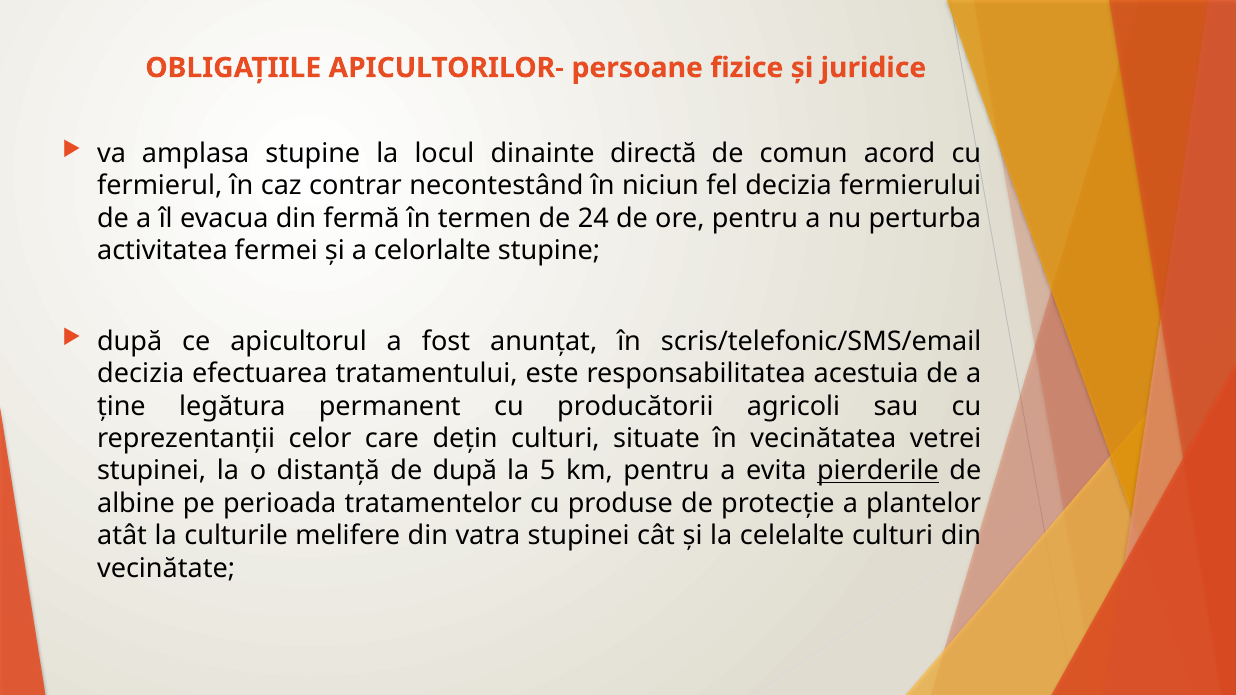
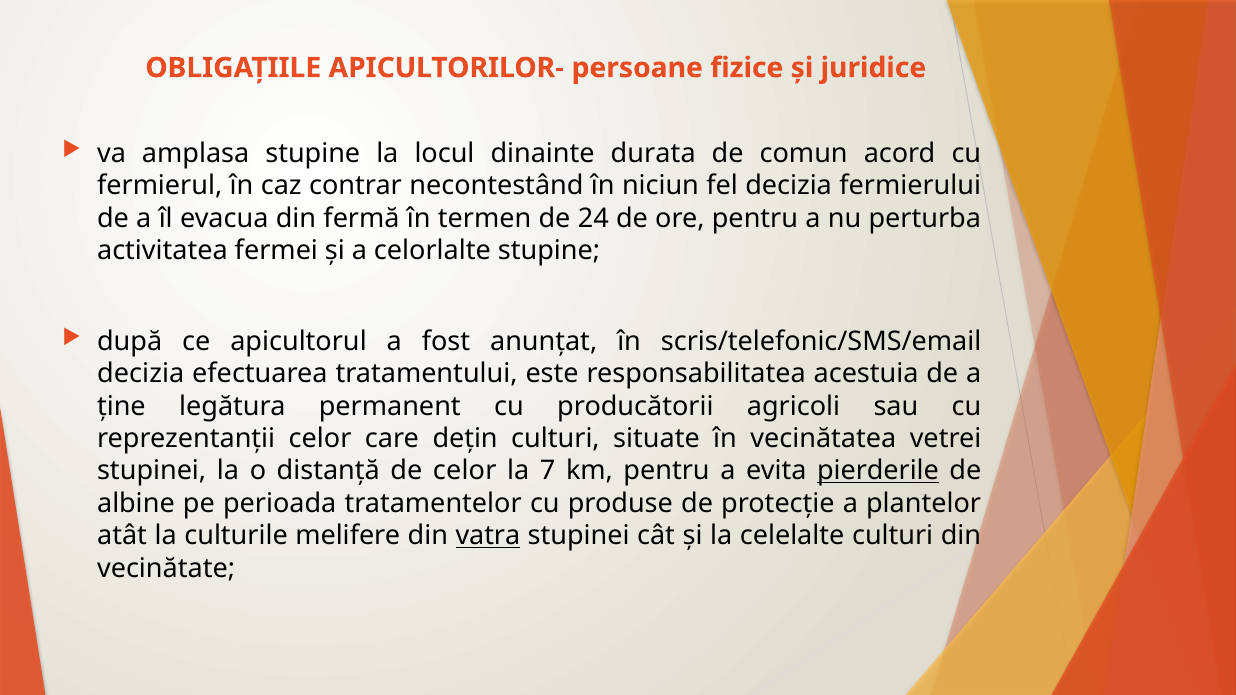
directă: directă -> durata
de după: după -> celor
5: 5 -> 7
vatra underline: none -> present
